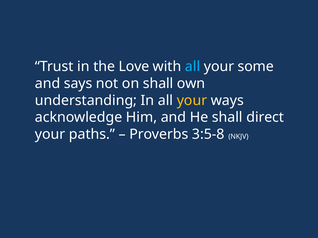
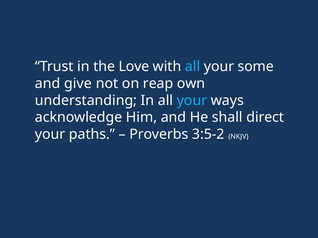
says: says -> give
on shall: shall -> reap
your at (192, 101) colour: yellow -> light blue
3:5-8: 3:5-8 -> 3:5-2
